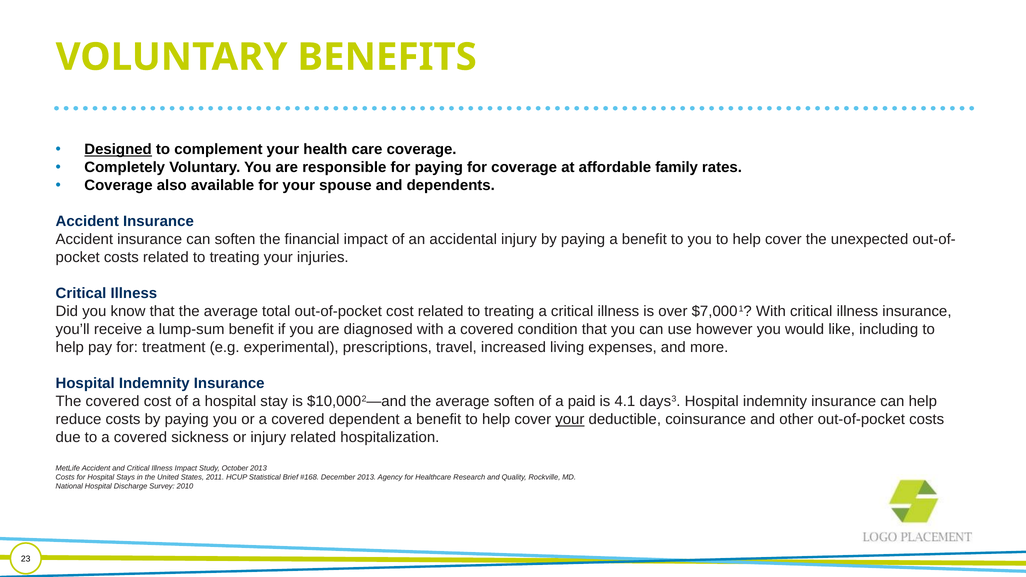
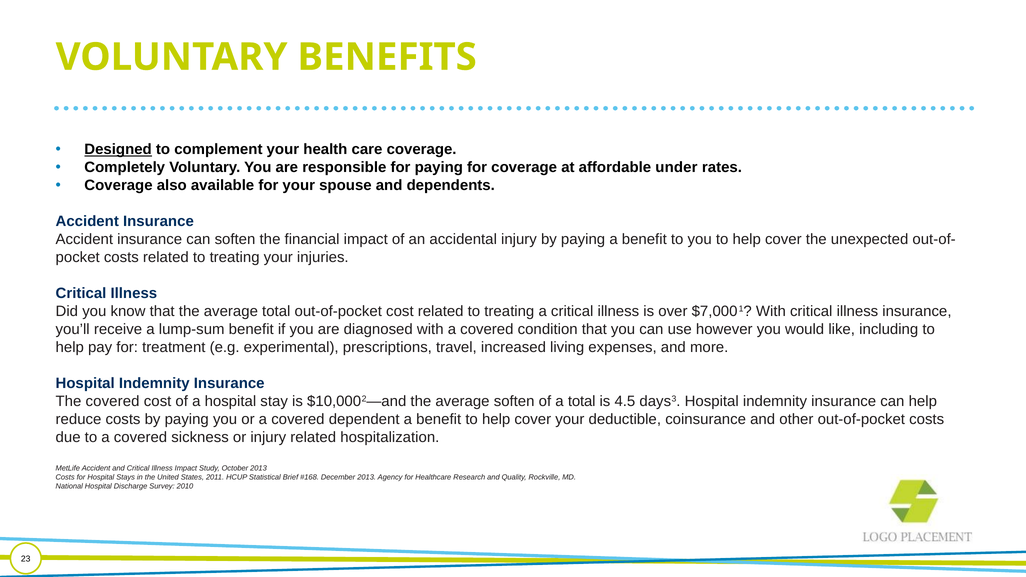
family: family -> under
a paid: paid -> total
4.1: 4.1 -> 4.5
your at (570, 419) underline: present -> none
